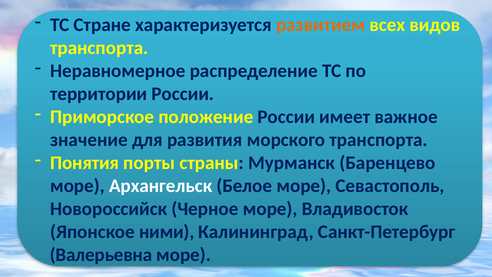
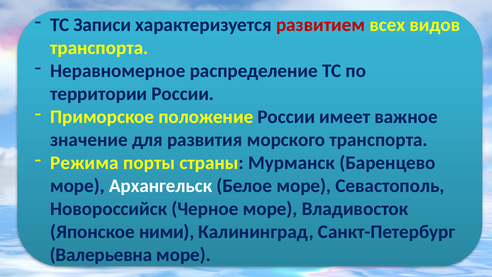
Стране: Стране -> Записи
развитием colour: orange -> red
Понятия: Понятия -> Режима
